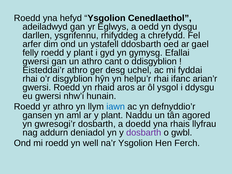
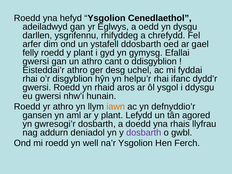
arian’r: arian’r -> dydd’r
iawn colour: blue -> orange
Naddu: Naddu -> Lefydd
